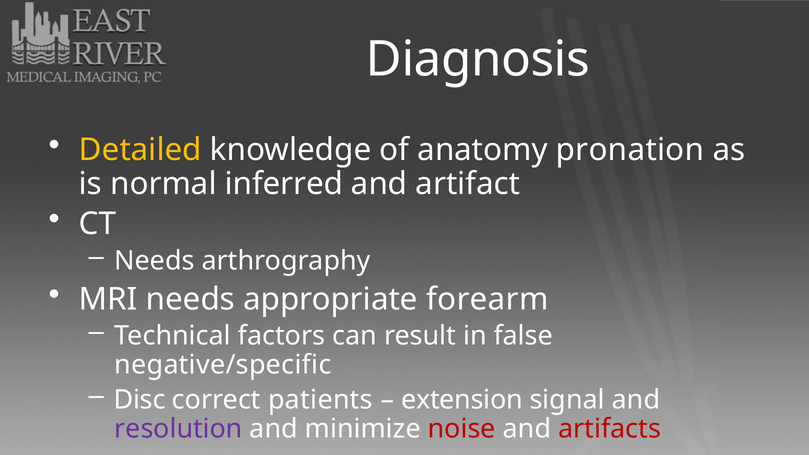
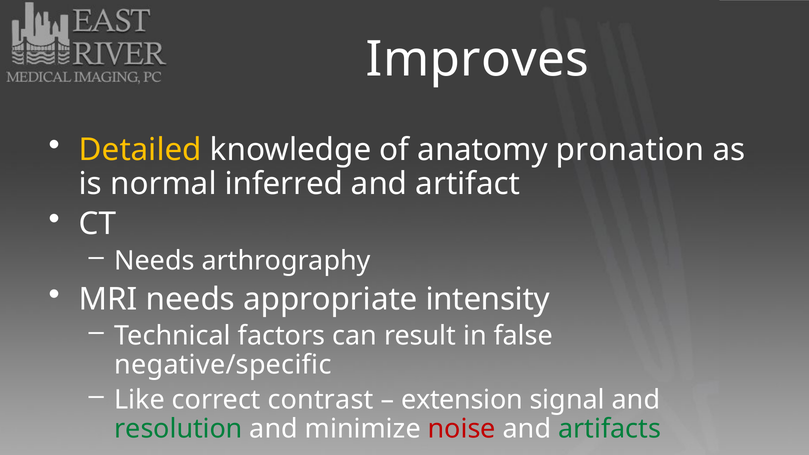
Diagnosis: Diagnosis -> Improves
forearm: forearm -> intensity
Disc: Disc -> Like
patients: patients -> contrast
resolution colour: purple -> green
artifacts colour: red -> green
